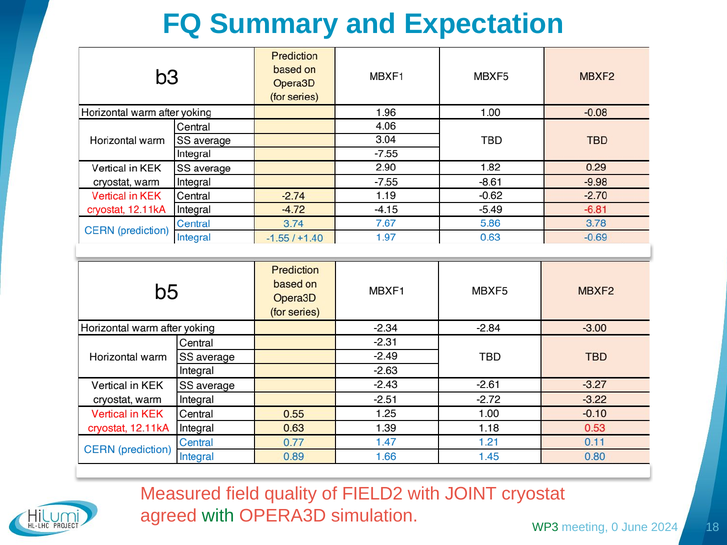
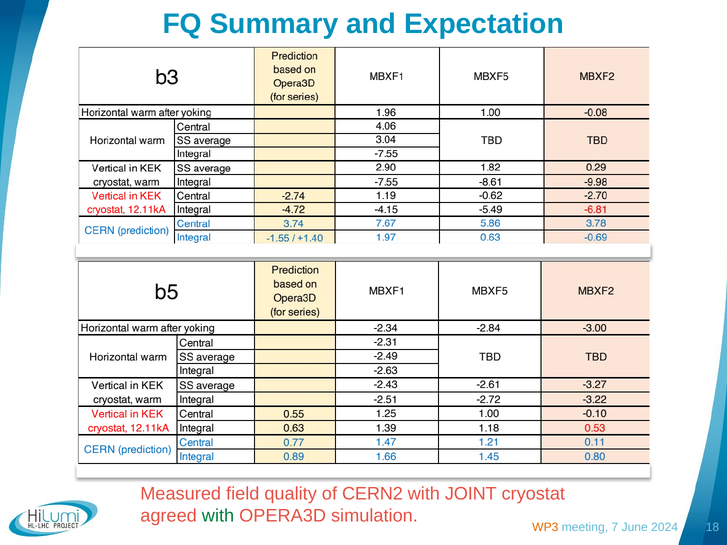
FIELD2: FIELD2 -> CERN2
WP3 colour: green -> orange
0: 0 -> 7
